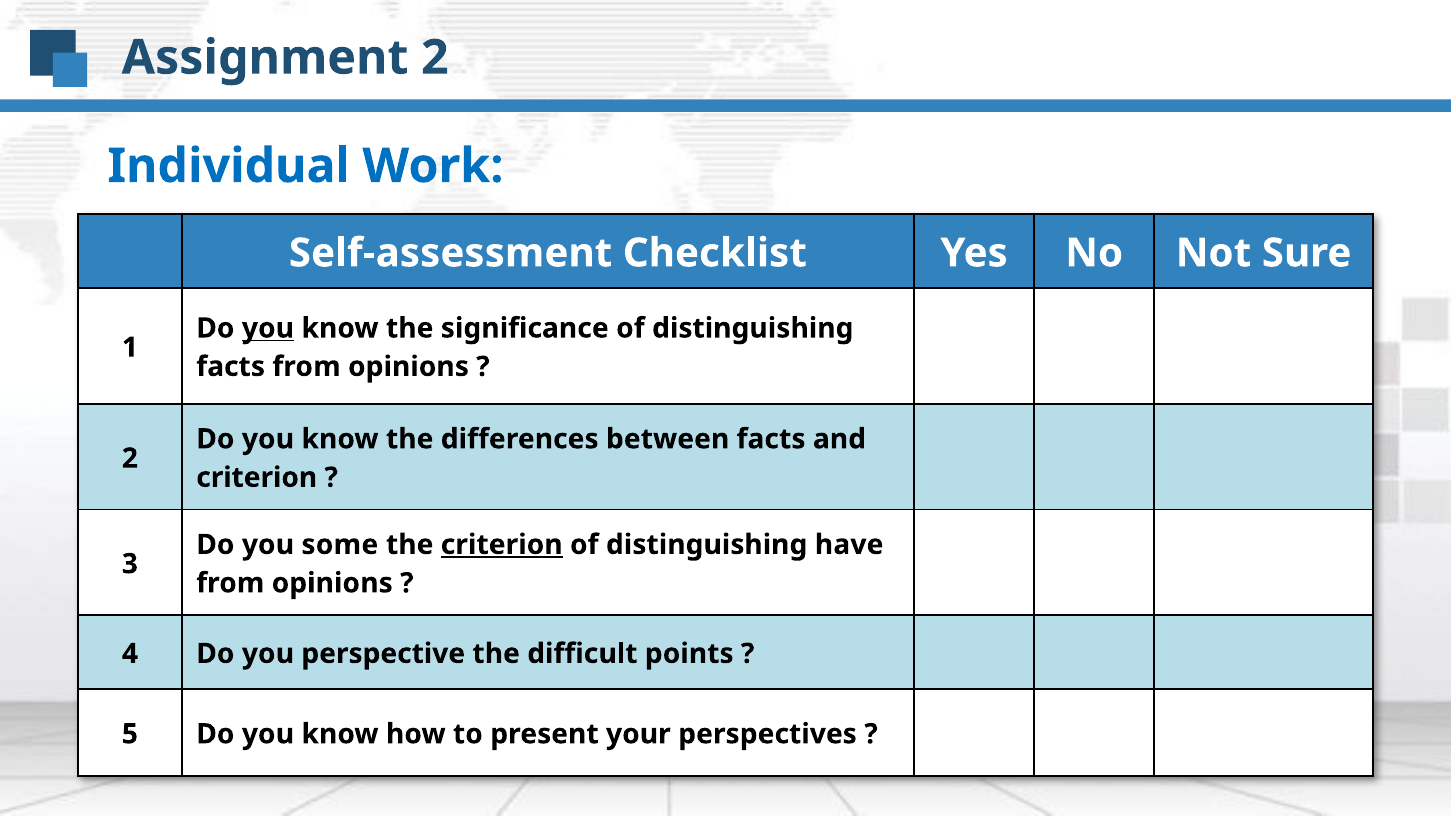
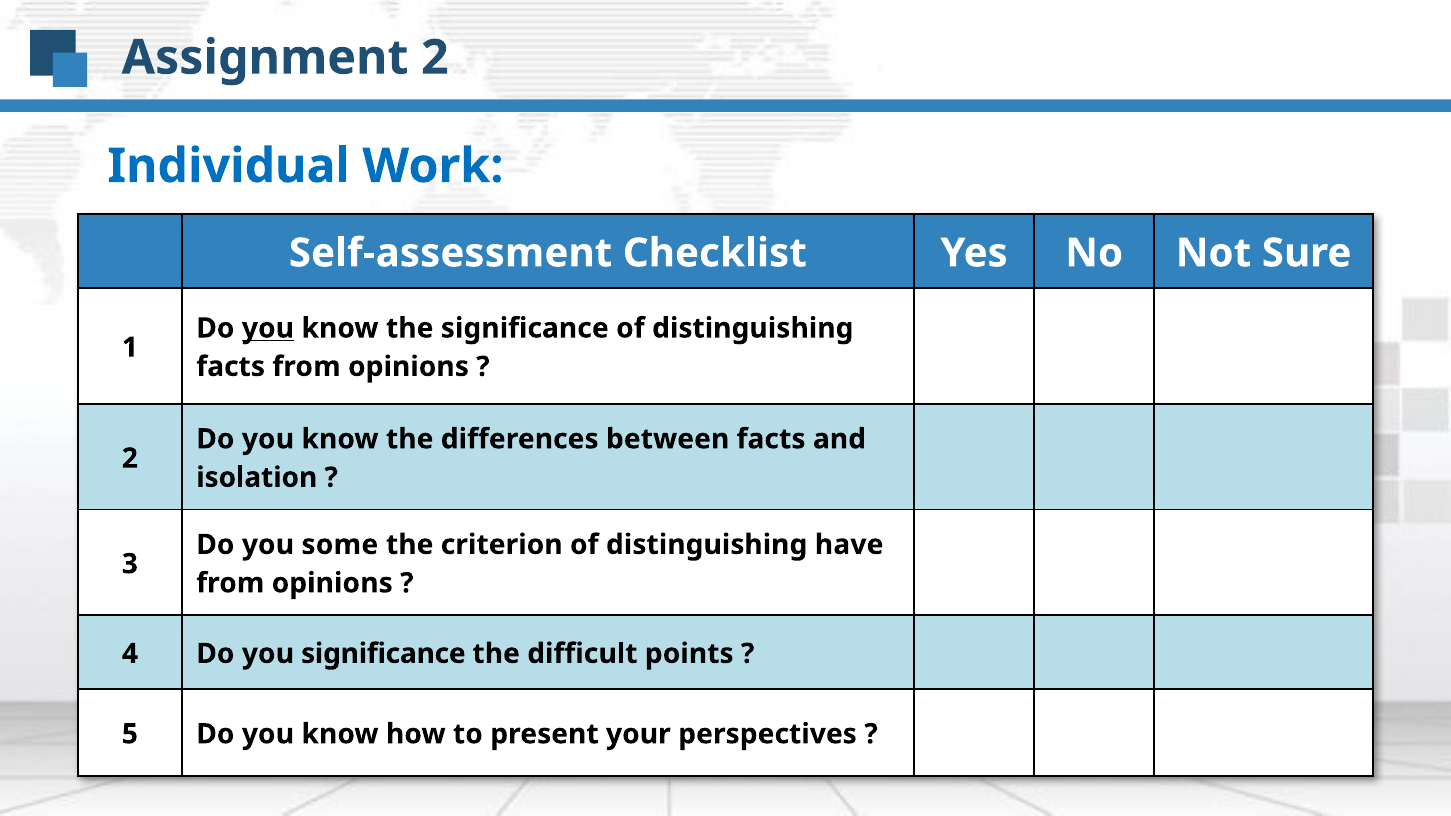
criterion at (257, 478): criterion -> isolation
criterion at (502, 545) underline: present -> none
you perspective: perspective -> significance
